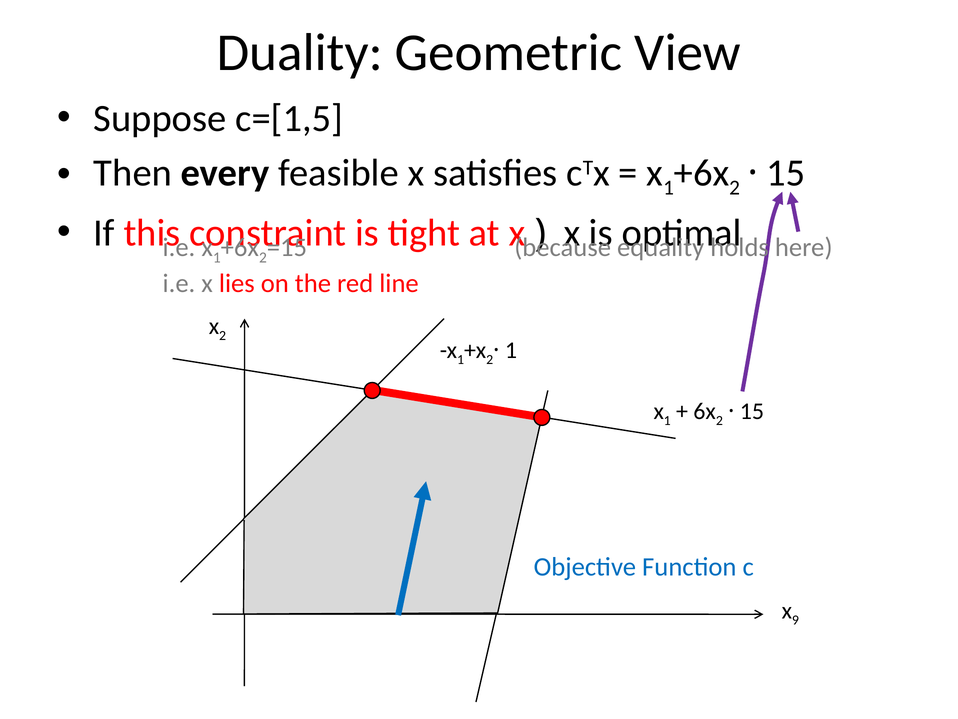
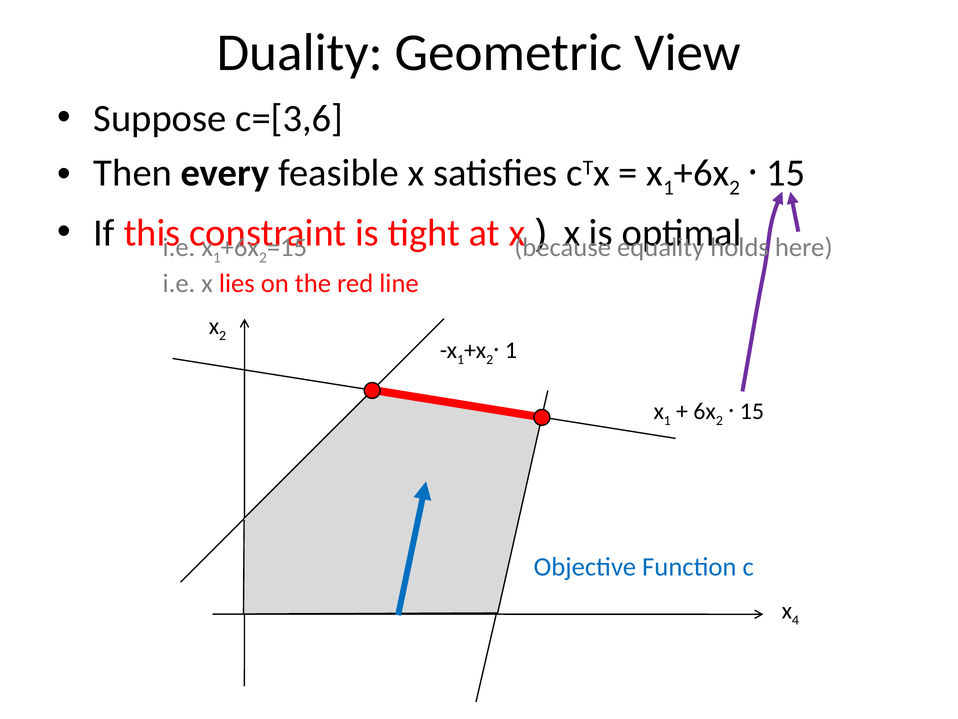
c=[1,5: c=[1,5 -> c=[3,6
9: 9 -> 4
